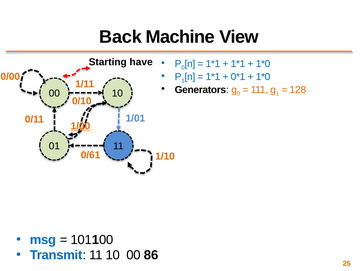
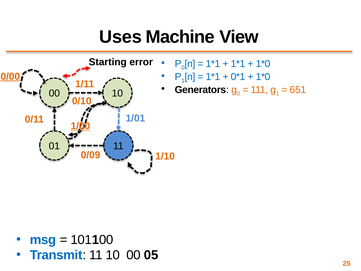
Back: Back -> Uses
have: have -> error
0/00 underline: none -> present
128: 128 -> 651
0/61: 0/61 -> 0/09
86: 86 -> 05
